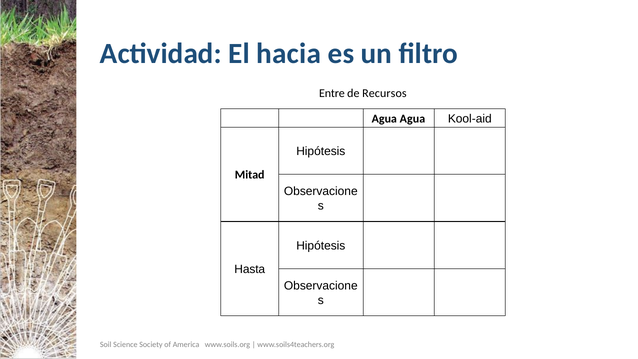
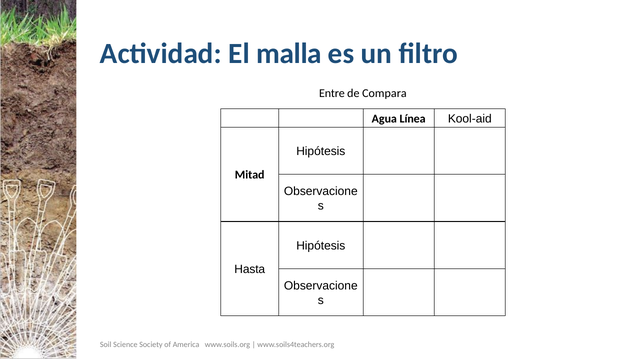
hacia: hacia -> malla
Recursos: Recursos -> Compara
Agua Agua: Agua -> Línea
